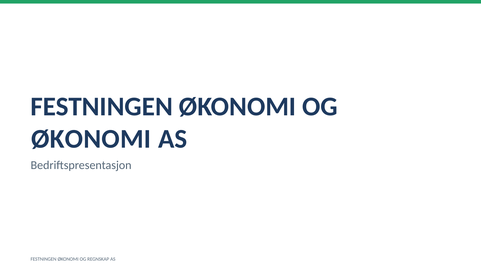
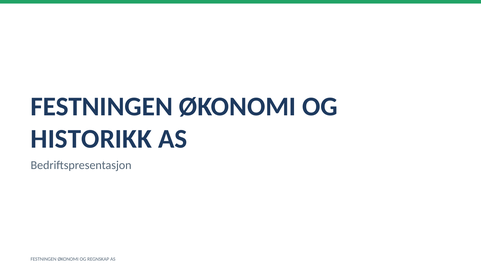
ØKONOMI at (91, 139): ØKONOMI -> HISTORIKK
